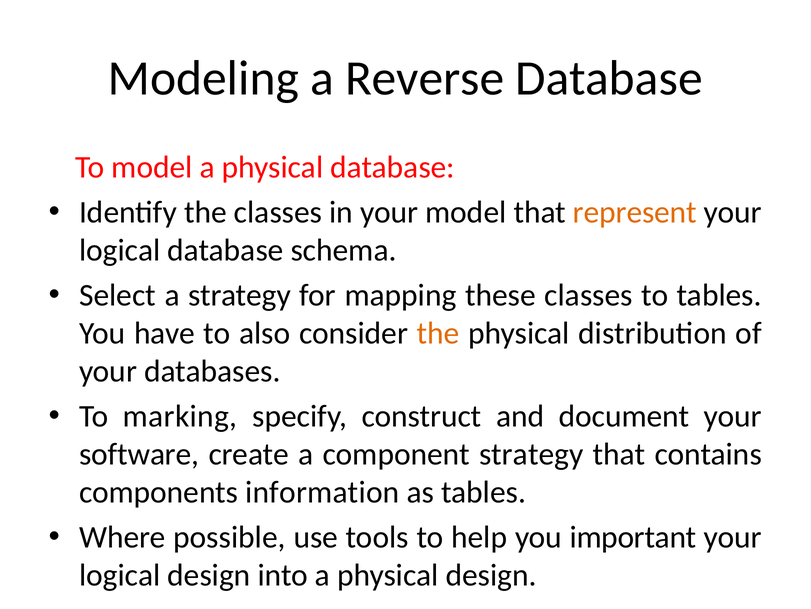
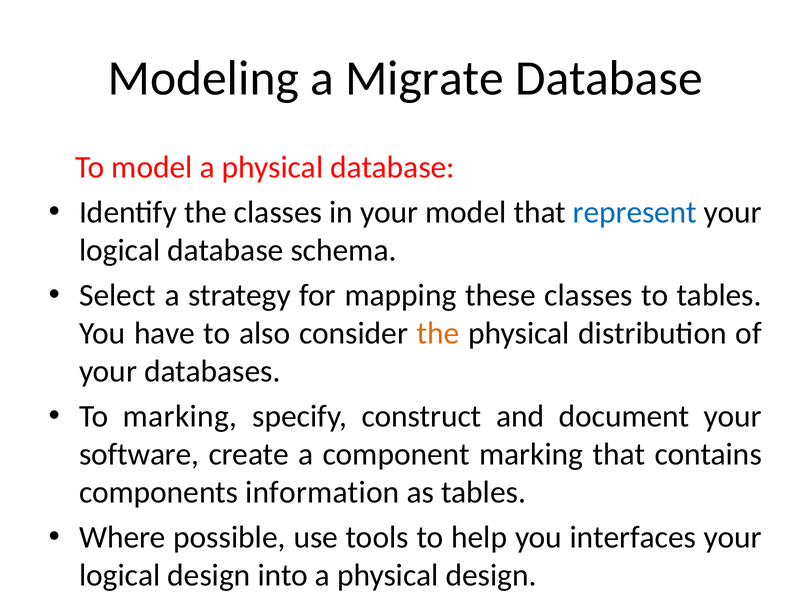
Reverse: Reverse -> Migrate
represent colour: orange -> blue
component strategy: strategy -> marking
important: important -> interfaces
